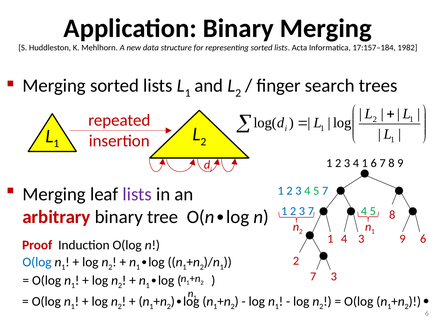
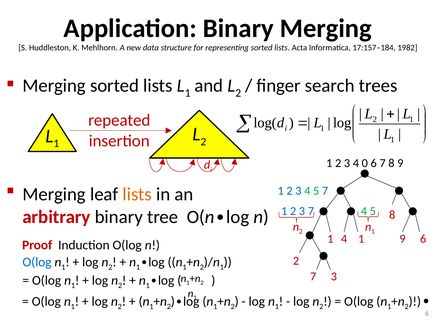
4 1: 1 -> 0
lists at (137, 194) colour: purple -> orange
4 3: 3 -> 1
